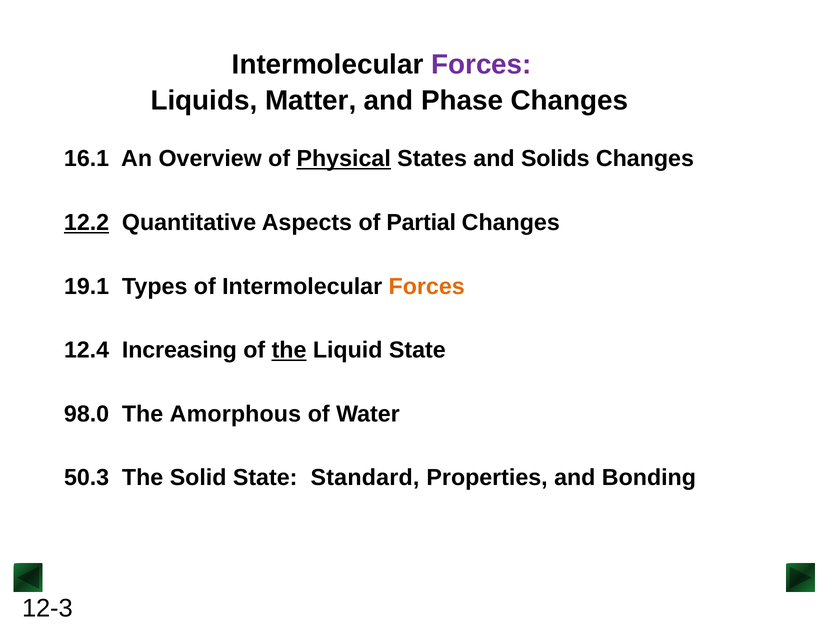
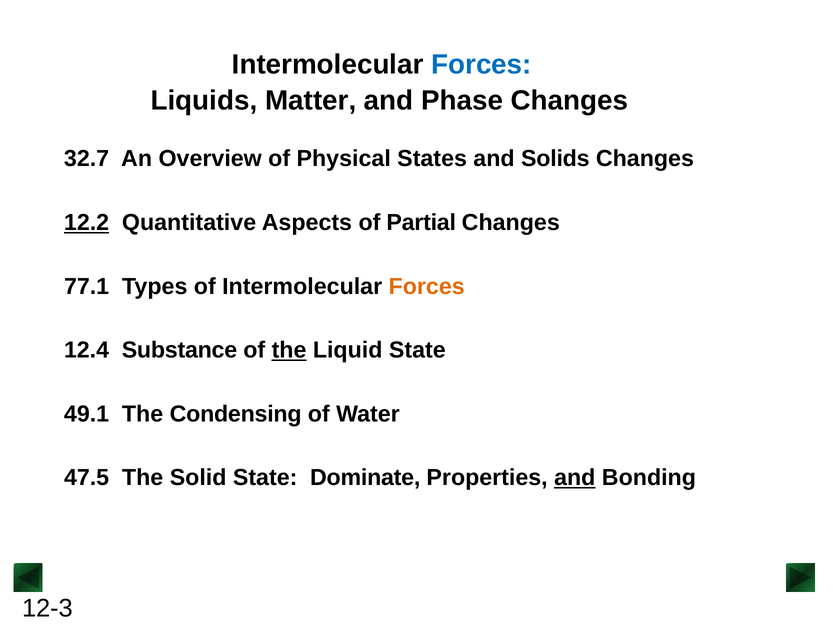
Forces at (481, 65) colour: purple -> blue
16.1: 16.1 -> 32.7
Physical underline: present -> none
19.1: 19.1 -> 77.1
Increasing: Increasing -> Substance
98.0: 98.0 -> 49.1
Amorphous: Amorphous -> Condensing
50.3: 50.3 -> 47.5
Standard: Standard -> Dominate
and at (575, 478) underline: none -> present
